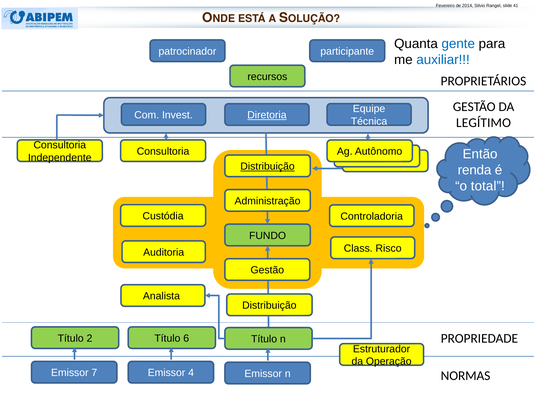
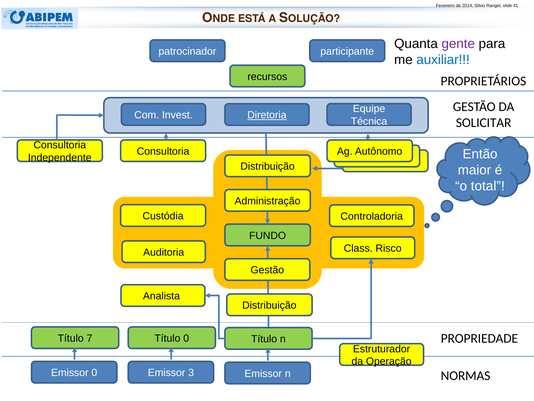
gente colour: blue -> purple
LEGÍTIMO: LEGÍTIMO -> SOLICITAR
Distribuição at (268, 166) underline: present -> none
renda: renda -> maior
2: 2 -> 7
Título 6: 6 -> 0
Emissor 7: 7 -> 0
4: 4 -> 3
